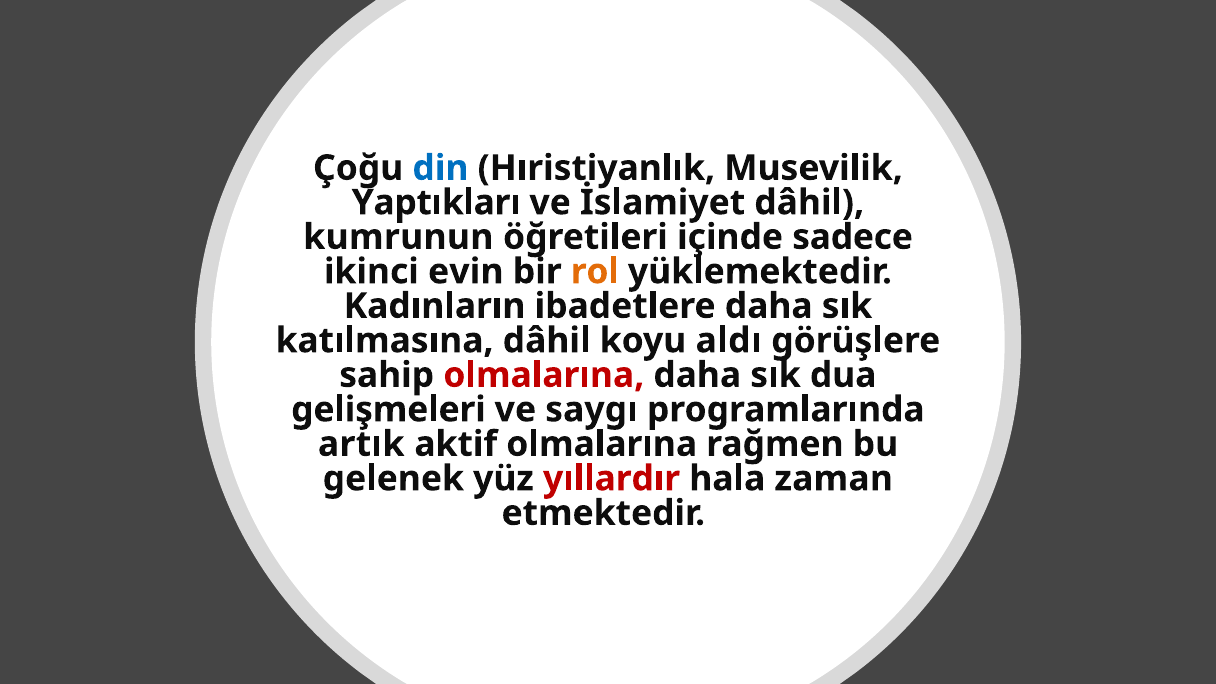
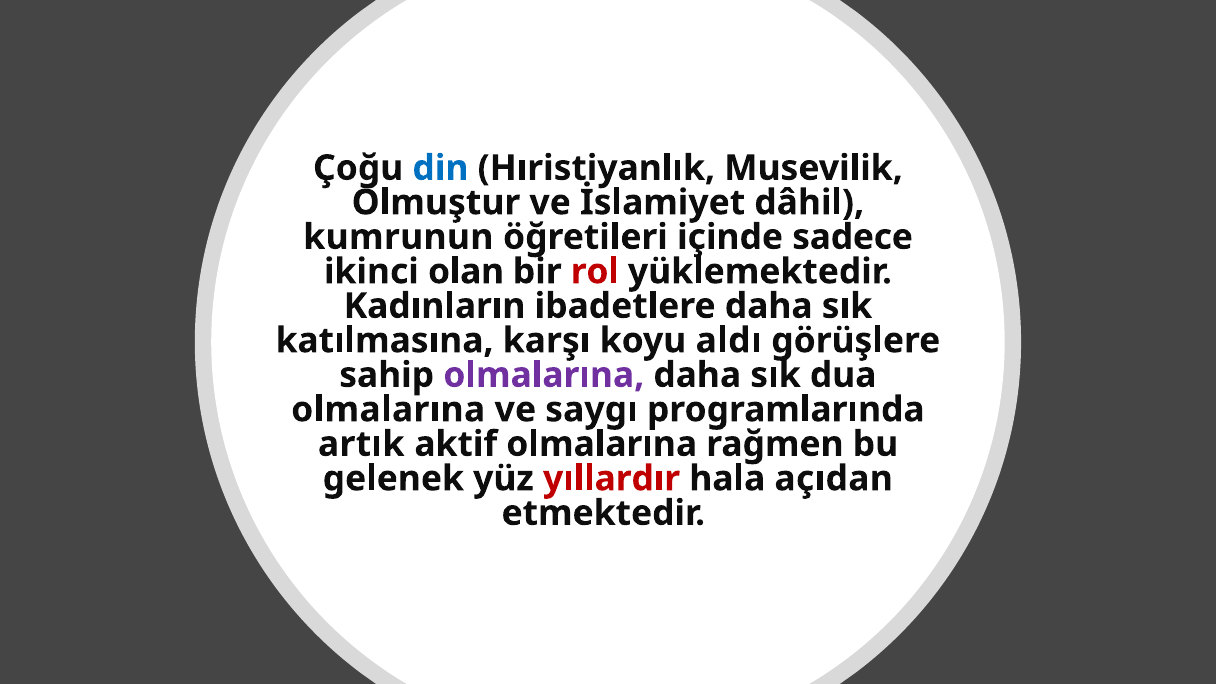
Yaptıkları: Yaptıkları -> Olmuştur
evin: evin -> olan
rol colour: orange -> red
katılmasına dâhil: dâhil -> karşı
olmalarına at (544, 375) colour: red -> purple
gelişmeleri at (388, 410): gelişmeleri -> olmalarına
zaman: zaman -> açıdan
